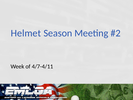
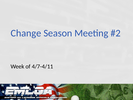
Helmet: Helmet -> Change
